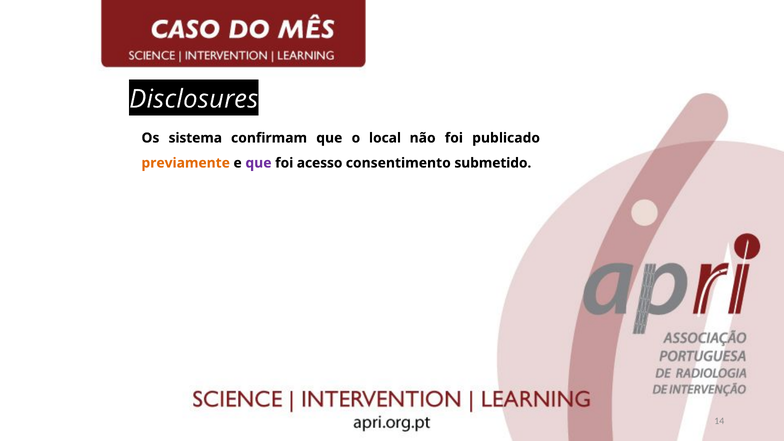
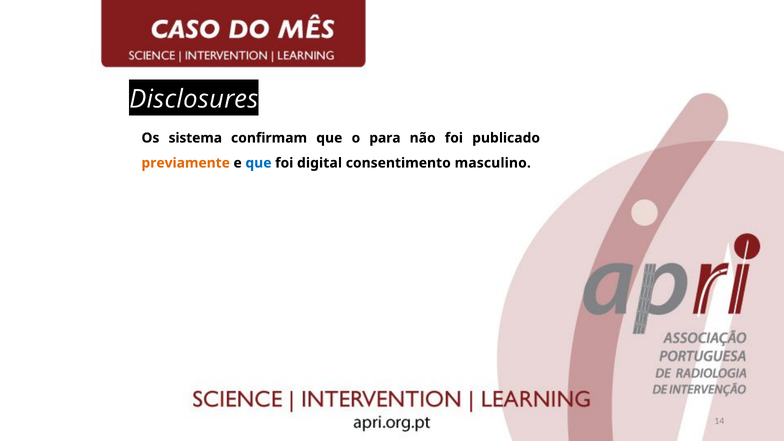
local: local -> para
que at (258, 163) colour: purple -> blue
acesso: acesso -> digital
submetido: submetido -> masculino
